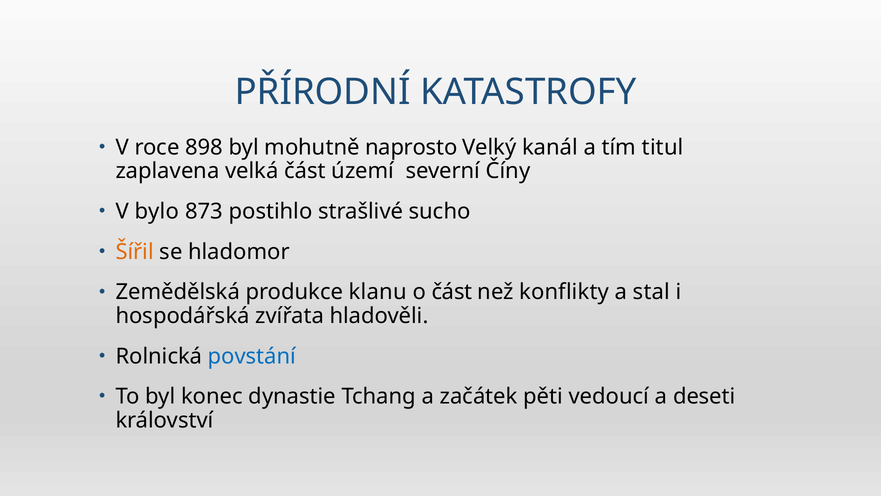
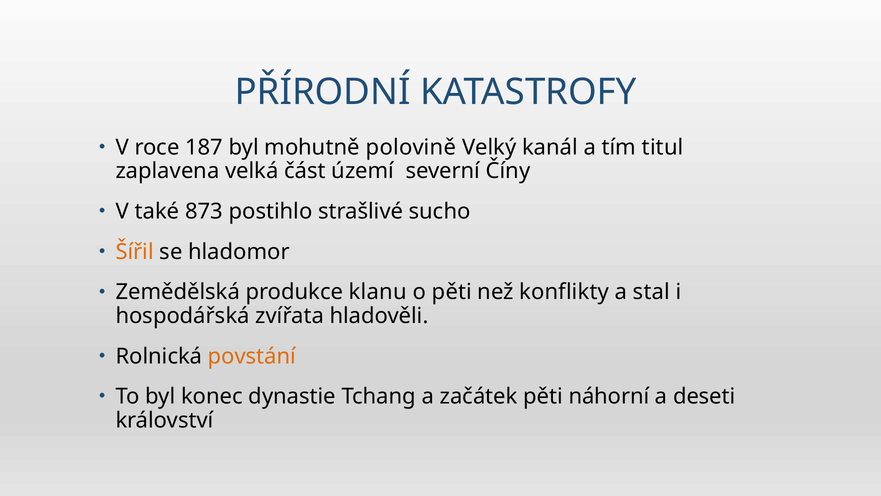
898: 898 -> 187
naprosto: naprosto -> polovině
bylo: bylo -> také
o část: část -> pěti
povstání colour: blue -> orange
vedoucí: vedoucí -> náhorní
